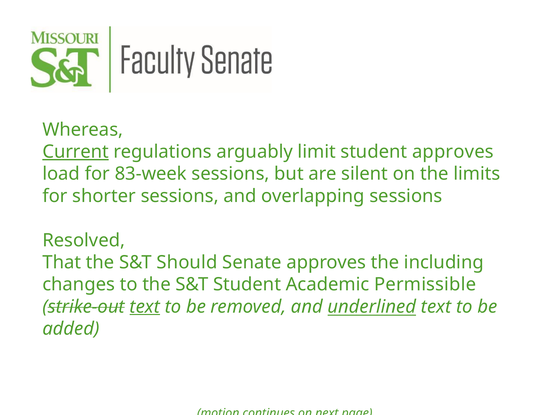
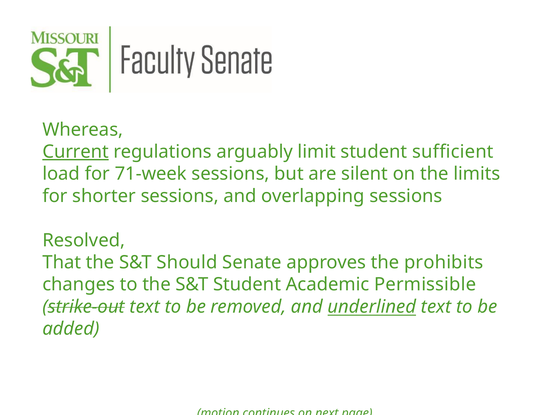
student approves: approves -> sufficient
83-week: 83-week -> 71-week
including: including -> prohibits
text at (145, 306) underline: present -> none
